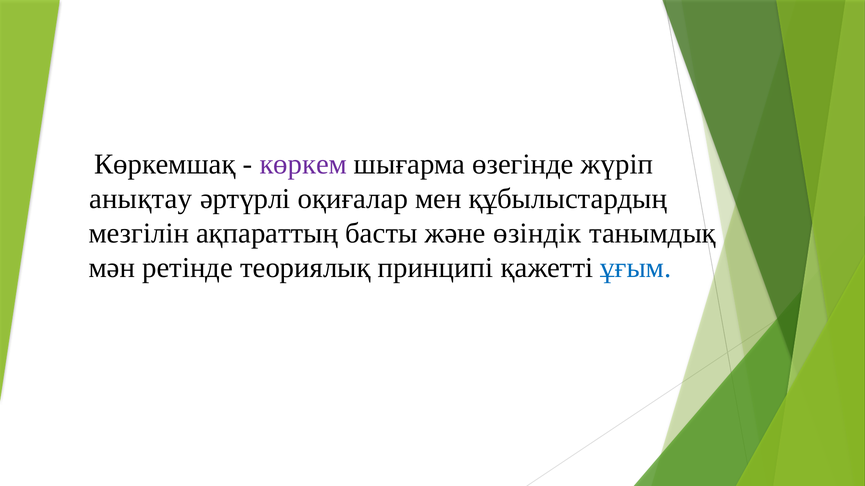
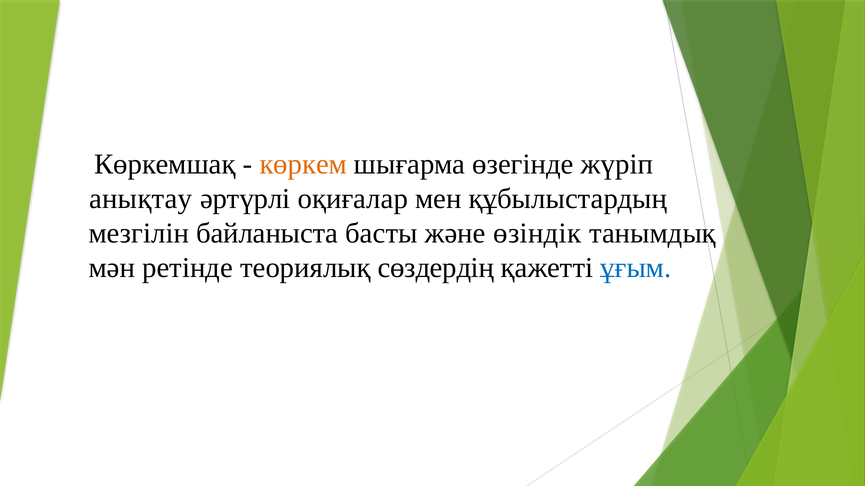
көркем colour: purple -> orange
ақпараттың: ақпараттың -> байланыста
принципі: принципі -> сөздердің
